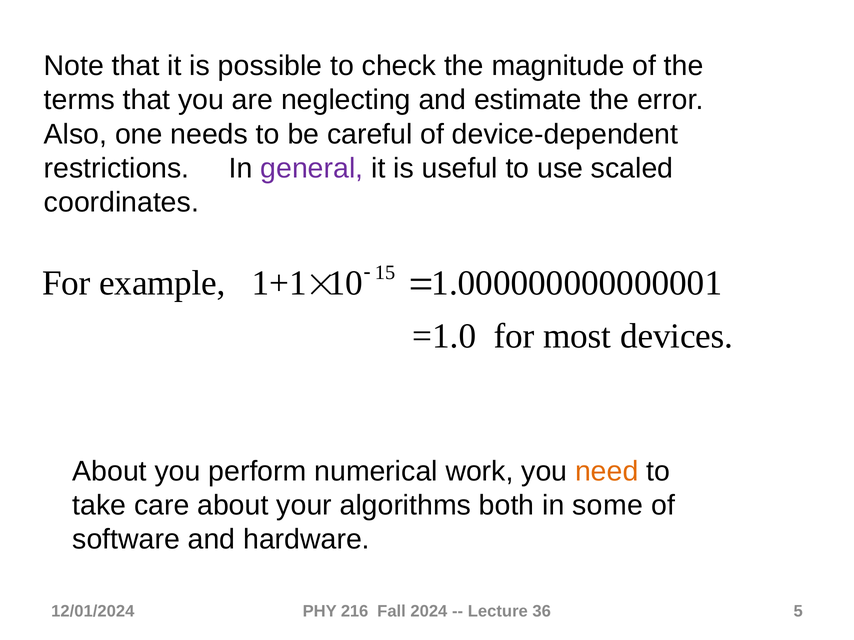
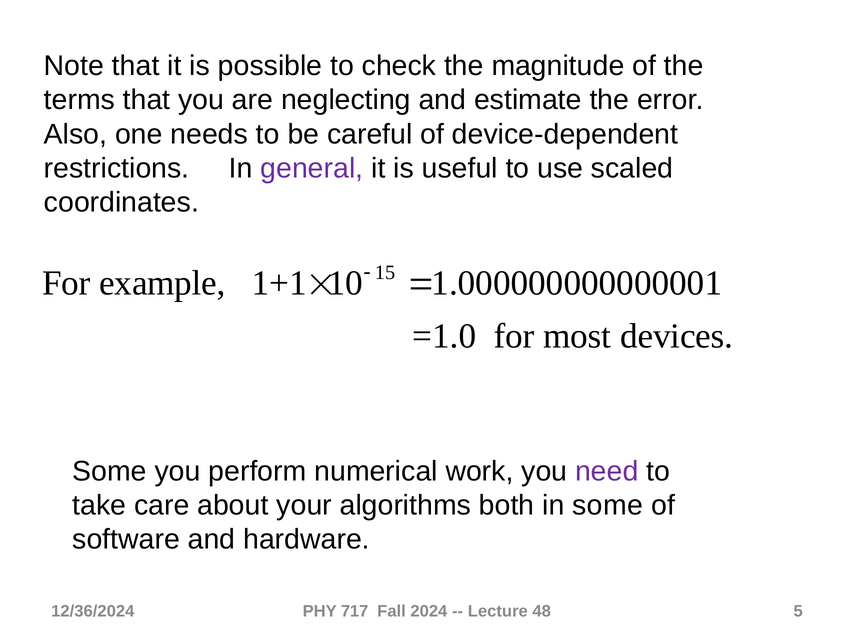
About at (110, 472): About -> Some
need colour: orange -> purple
12/01/2024: 12/01/2024 -> 12/36/2024
216: 216 -> 717
36: 36 -> 48
